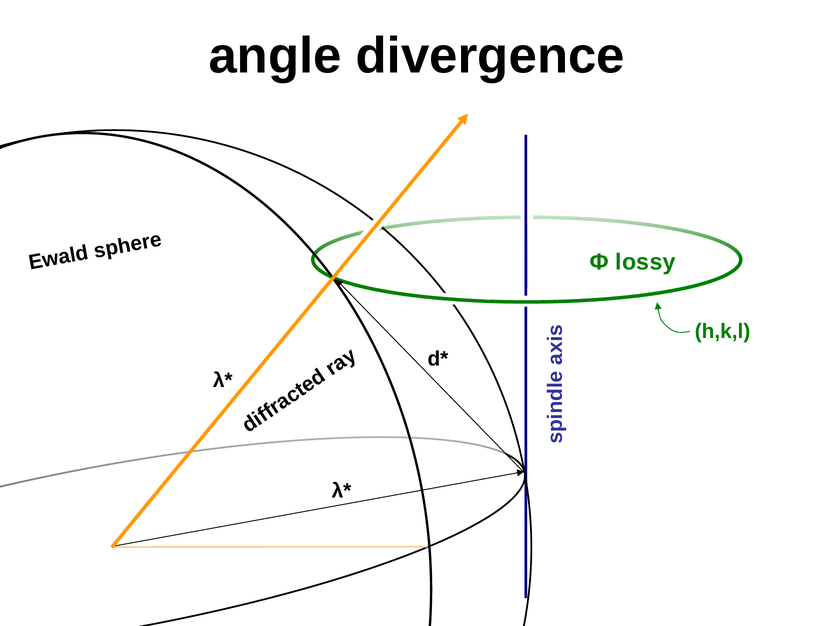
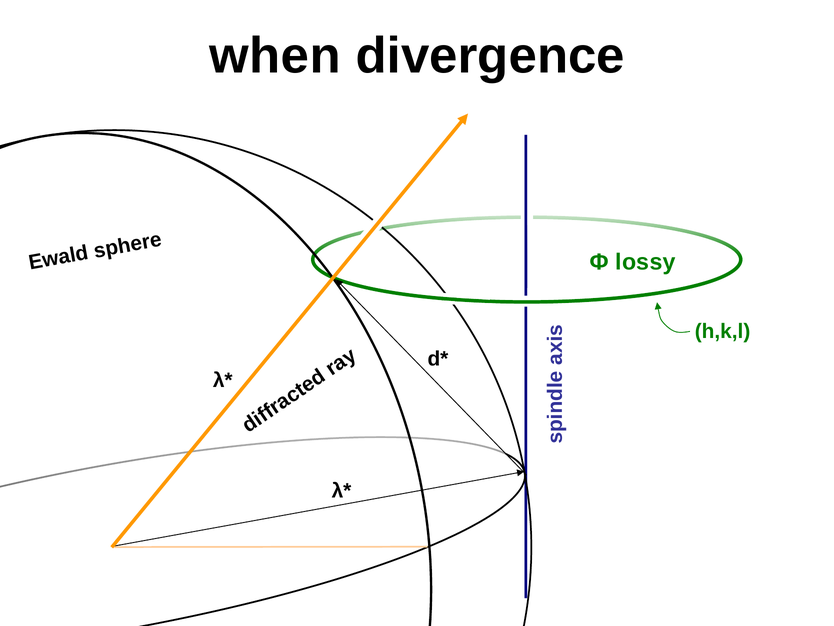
angle: angle -> when
